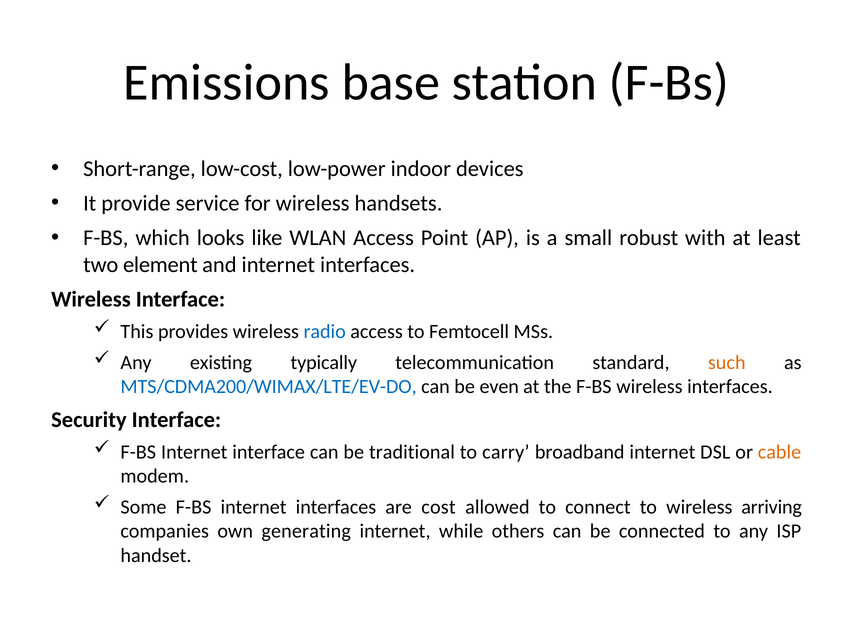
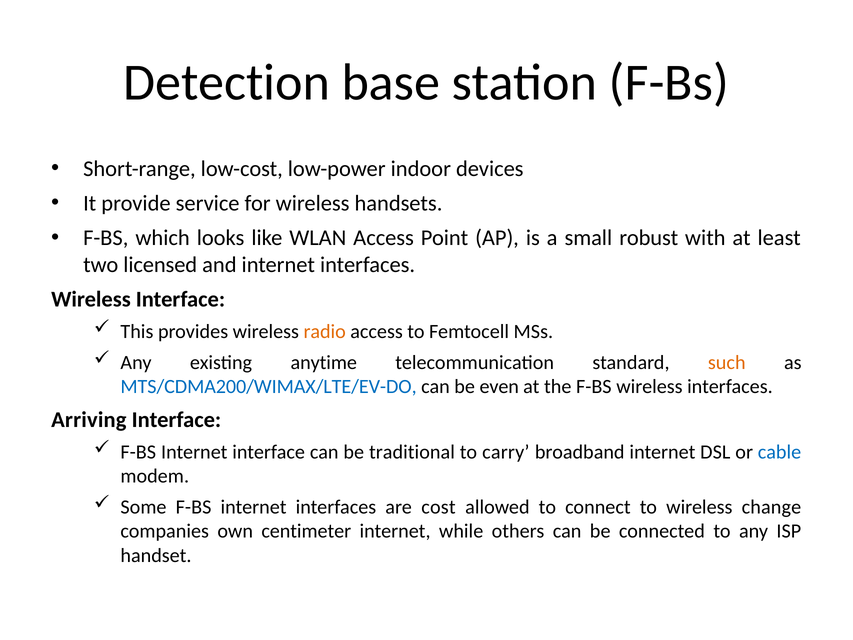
Emissions: Emissions -> Detection
element: element -> licensed
radio colour: blue -> orange
typically: typically -> anytime
Security: Security -> Arriving
cable colour: orange -> blue
arriving: arriving -> change
generating: generating -> centimeter
